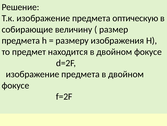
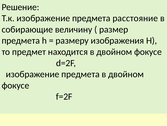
оптическую: оптическую -> расстояние
